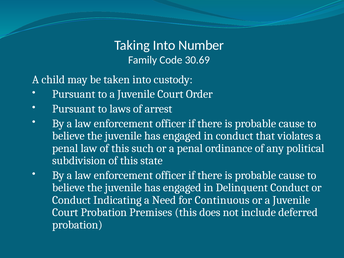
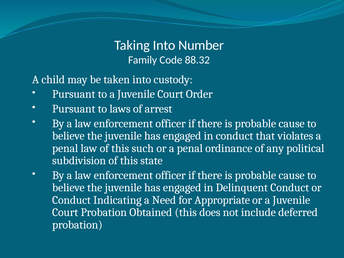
30.69: 30.69 -> 88.32
Continuous: Continuous -> Appropriate
Premises: Premises -> Obtained
